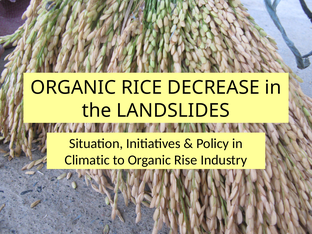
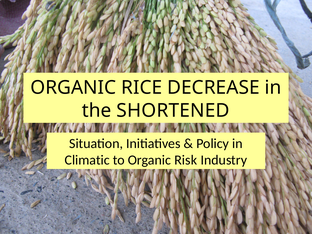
LANDSLIDES: LANDSLIDES -> SHORTENED
Rise: Rise -> Risk
